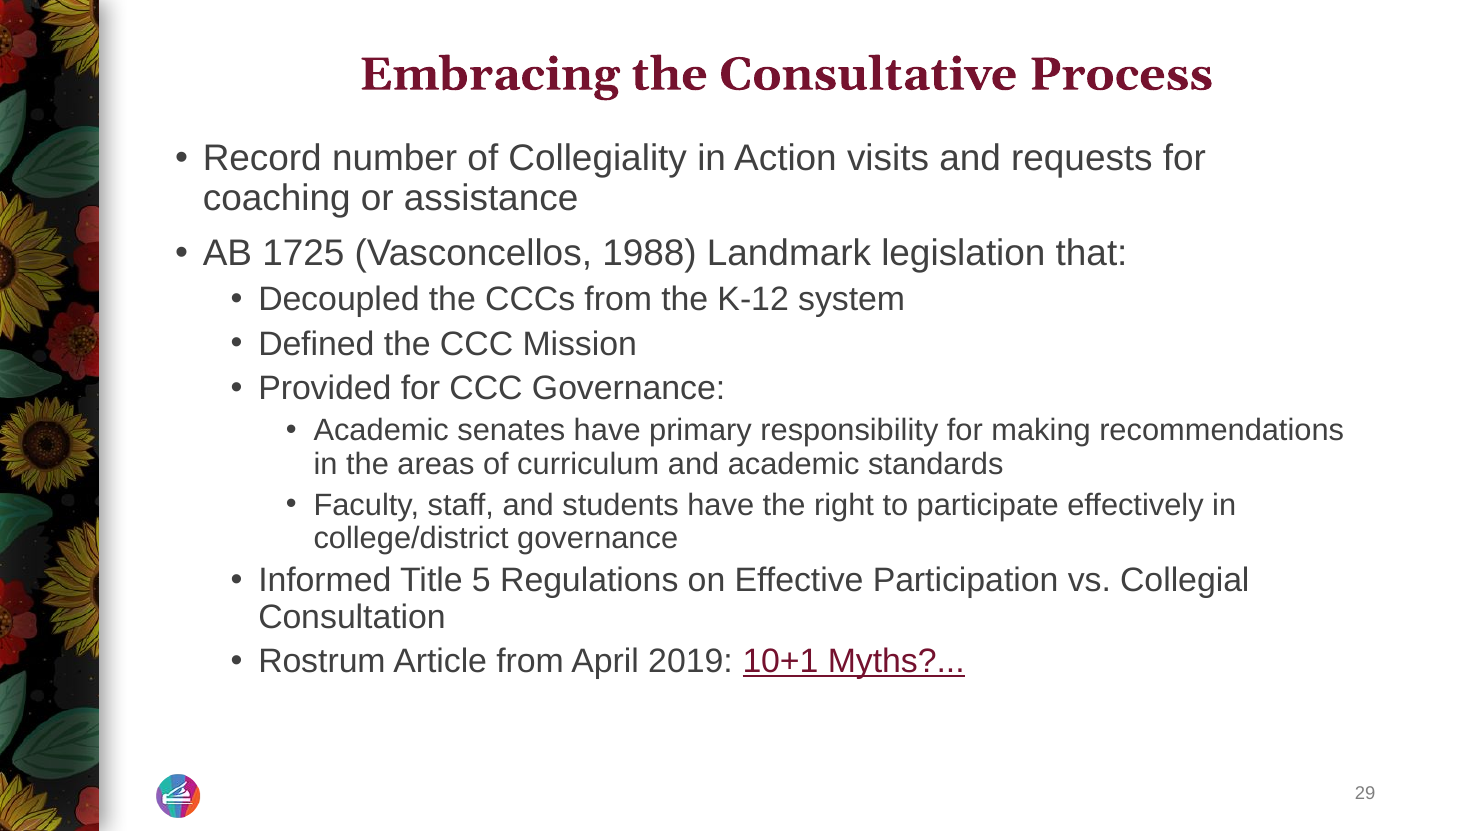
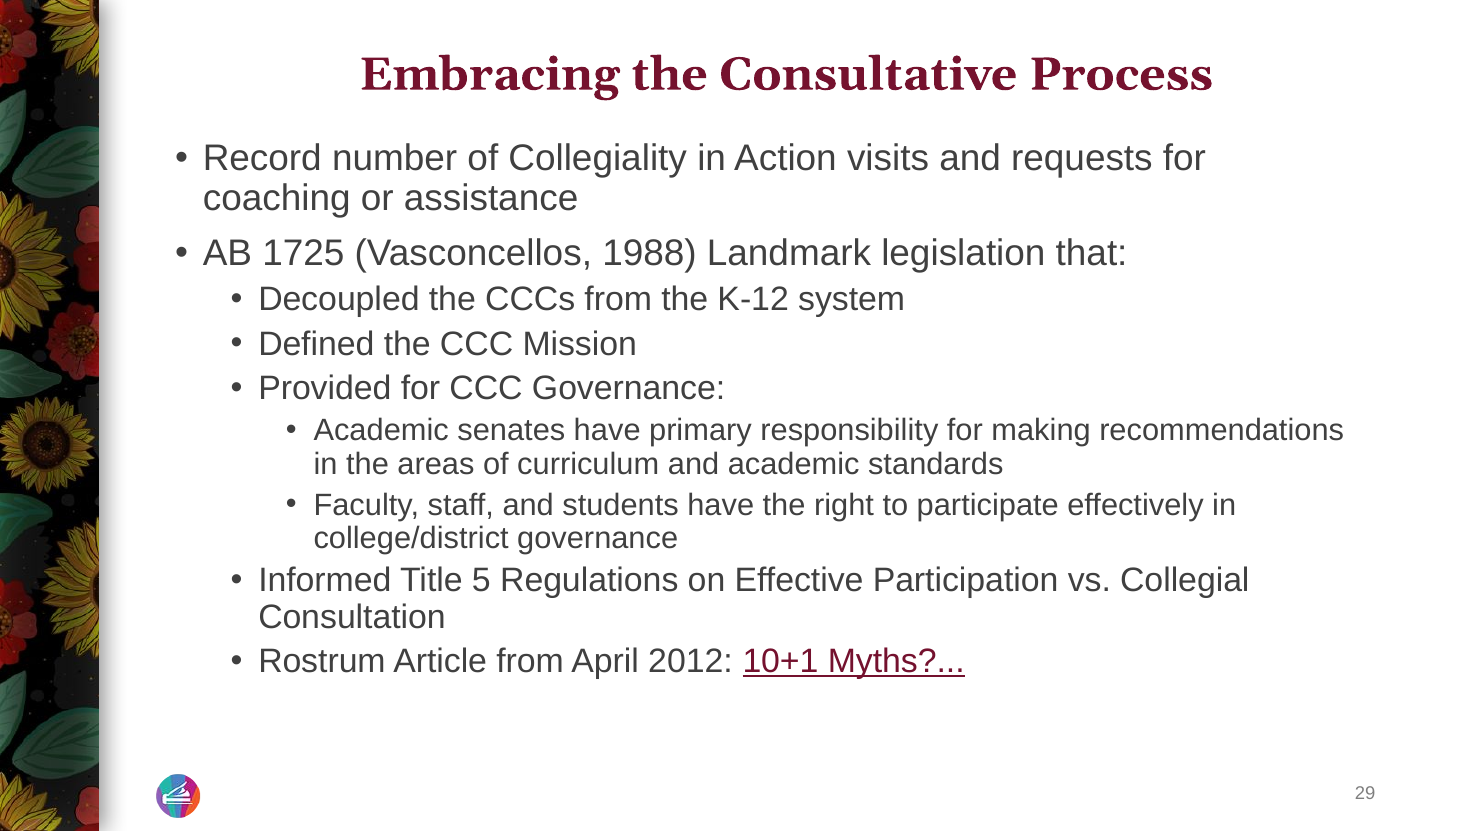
2019: 2019 -> 2012
